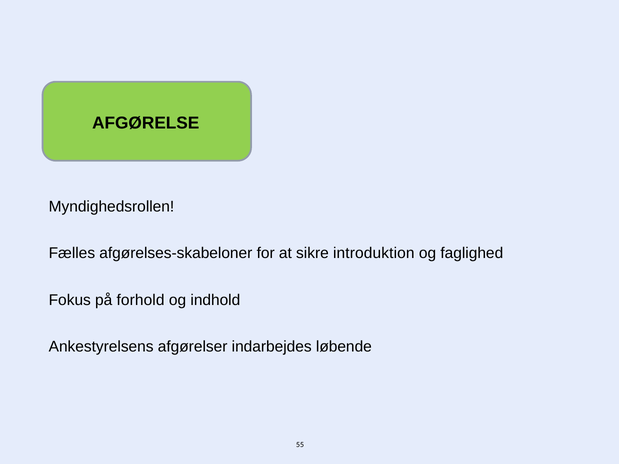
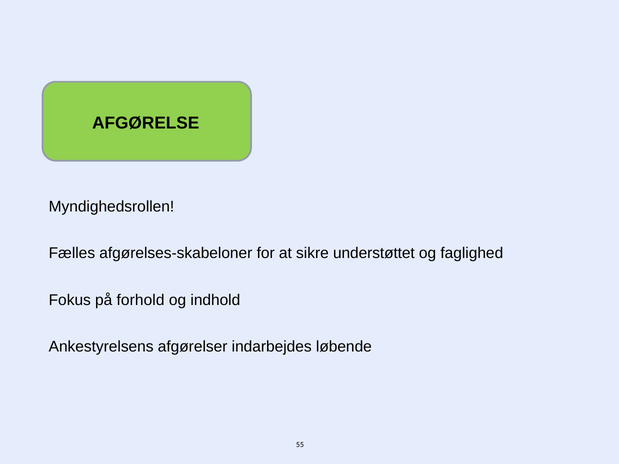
introduktion: introduktion -> understøttet
